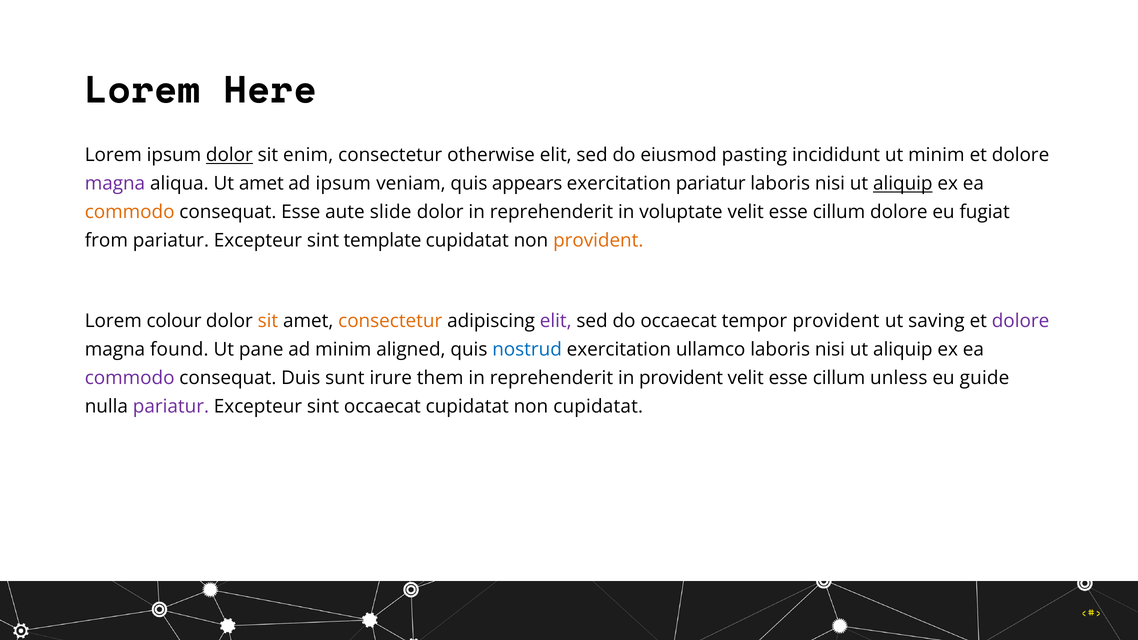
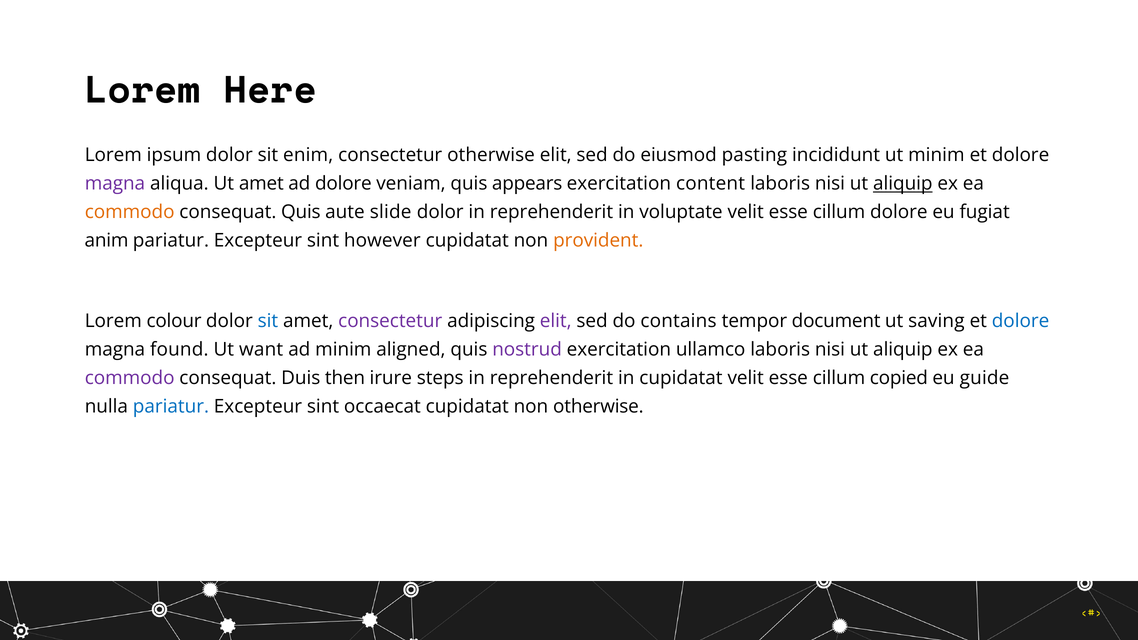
dolor at (229, 155) underline: present -> none
ad ipsum: ipsum -> dolore
exercitation pariatur: pariatur -> content
consequat Esse: Esse -> Quis
from: from -> anim
template: template -> however
sit at (268, 321) colour: orange -> blue
consectetur at (390, 321) colour: orange -> purple
do occaecat: occaecat -> contains
tempor provident: provident -> document
dolore at (1021, 321) colour: purple -> blue
pane: pane -> want
nostrud colour: blue -> purple
sunt: sunt -> then
them: them -> steps
in provident: provident -> cupidatat
unless: unless -> copied
pariatur at (171, 407) colour: purple -> blue
non cupidatat: cupidatat -> otherwise
